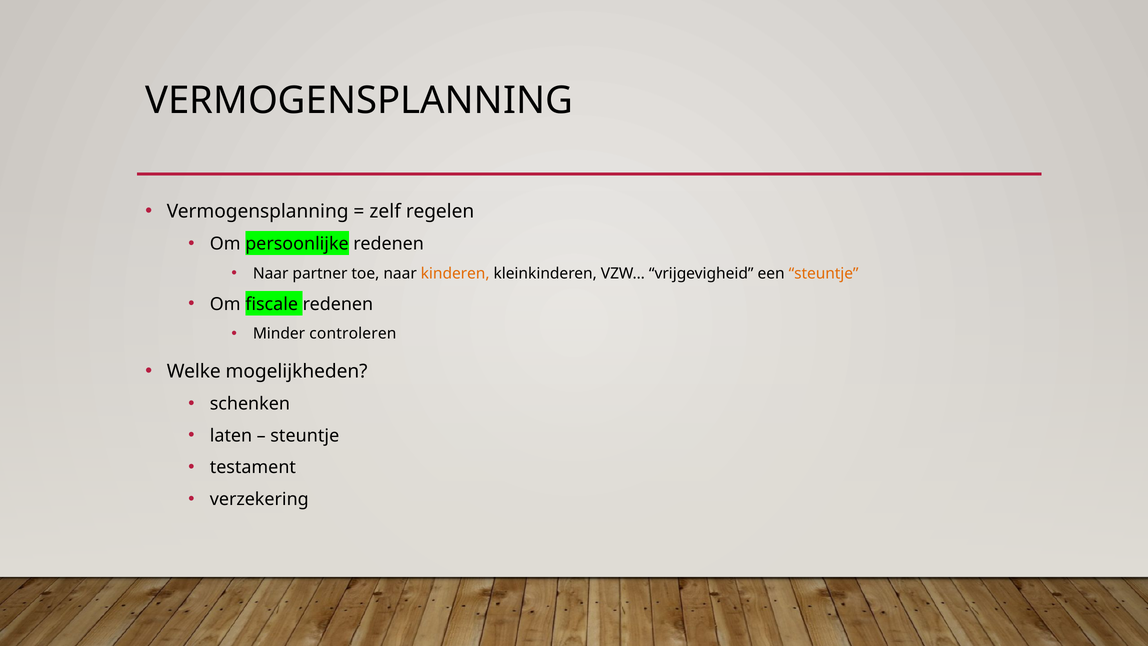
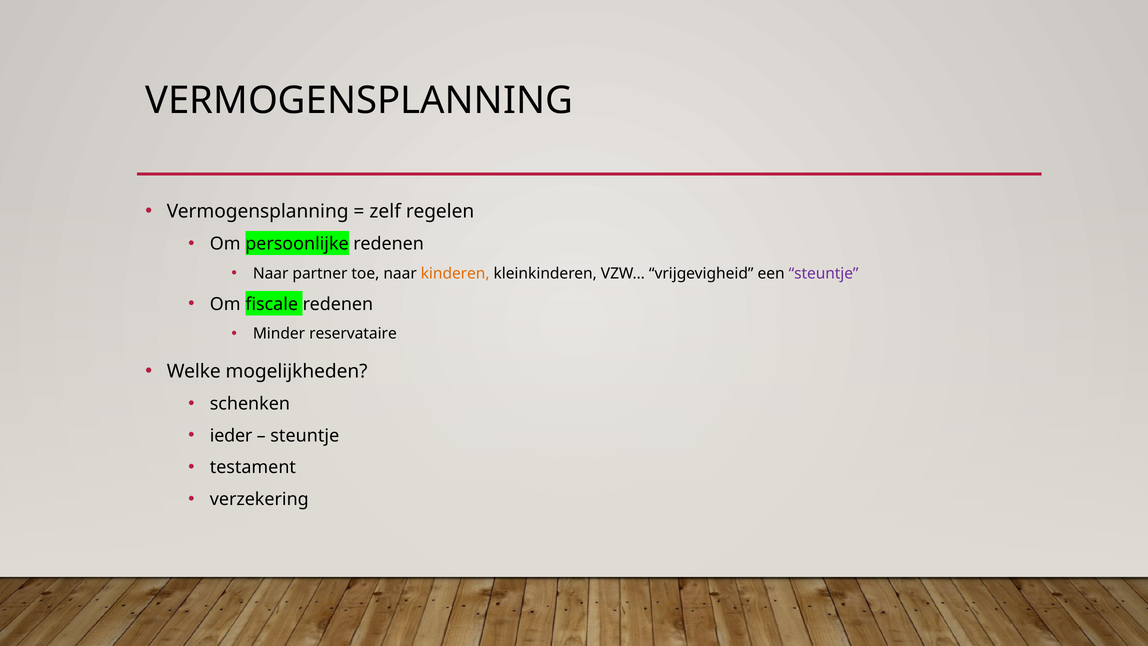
steuntje at (824, 274) colour: orange -> purple
controleren: controleren -> reservataire
laten: laten -> ieder
